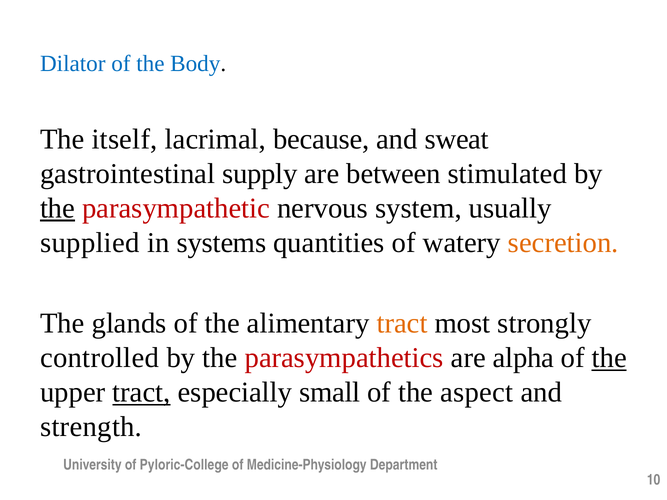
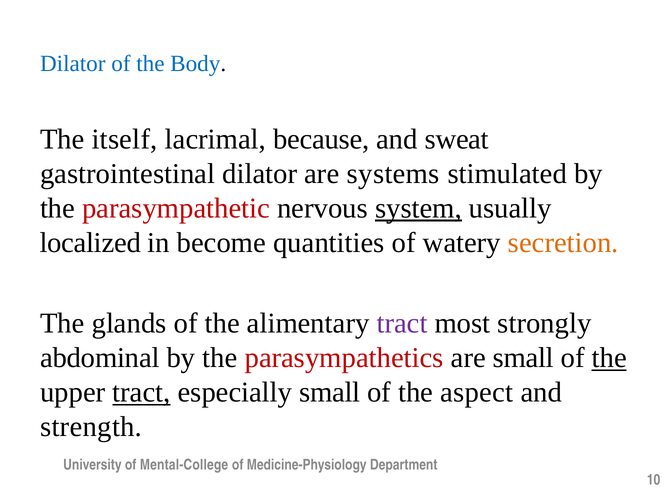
gastrointestinal supply: supply -> dilator
between: between -> systems
the at (58, 208) underline: present -> none
system underline: none -> present
supplied: supplied -> localized
systems: systems -> become
tract at (402, 324) colour: orange -> purple
controlled: controlled -> abdominal
are alpha: alpha -> small
Pyloric-College: Pyloric-College -> Mental-College
